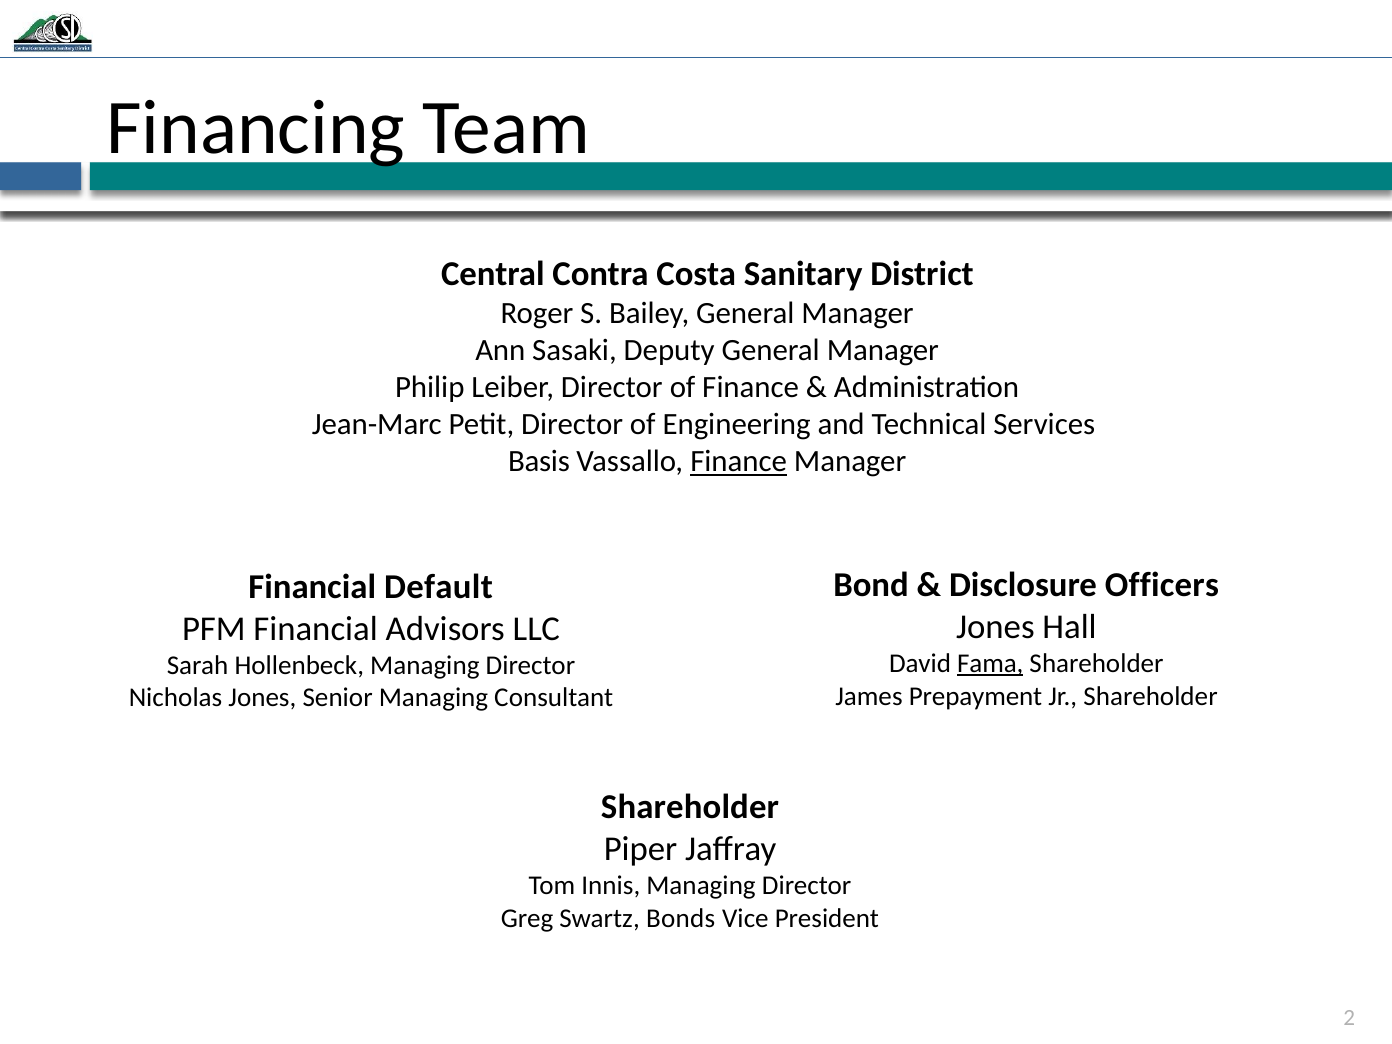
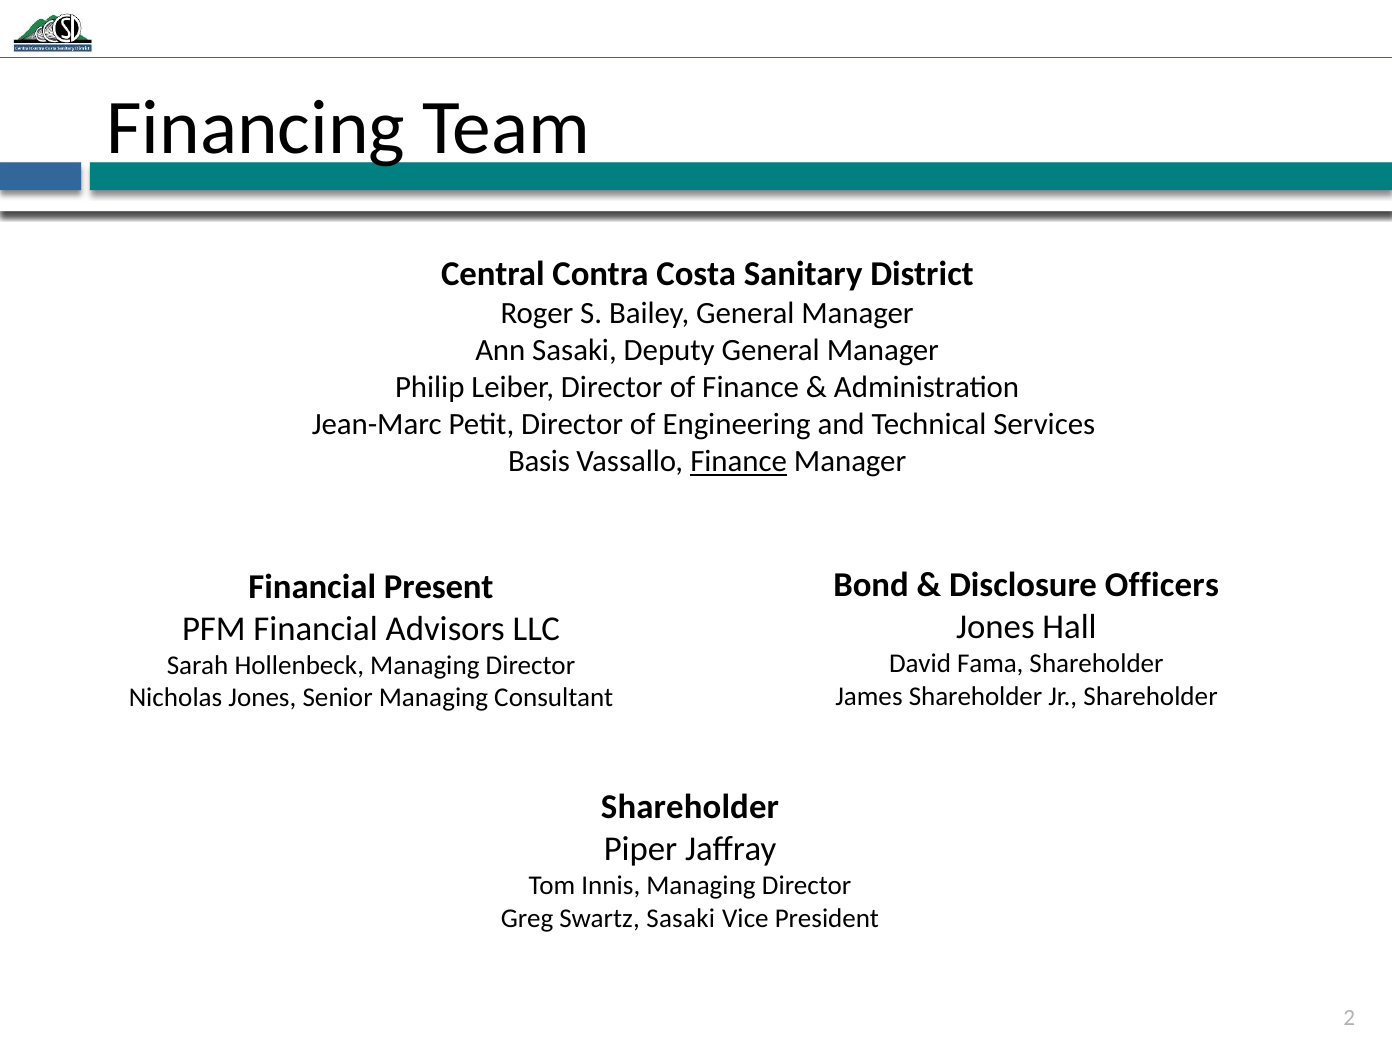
Default: Default -> Present
Fama underline: present -> none
James Prepayment: Prepayment -> Shareholder
Swartz Bonds: Bonds -> Sasaki
